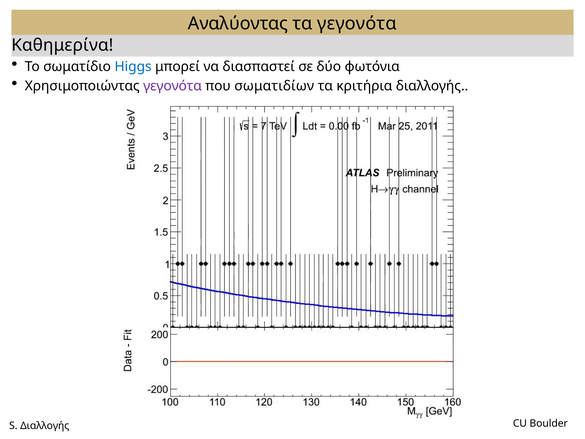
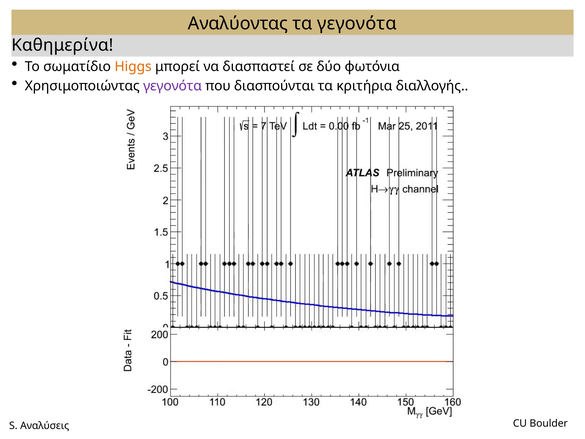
Higgs colour: blue -> orange
σωματιδίων: σωματιδίων -> διασπούνται
S Διαλλογής: Διαλλογής -> Αναλύσεις
